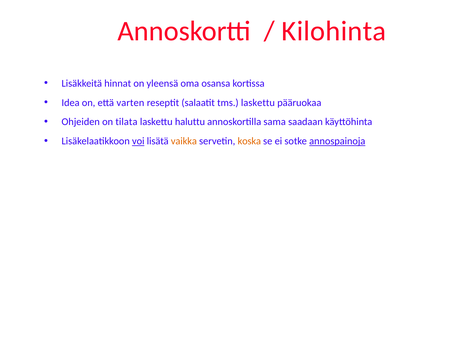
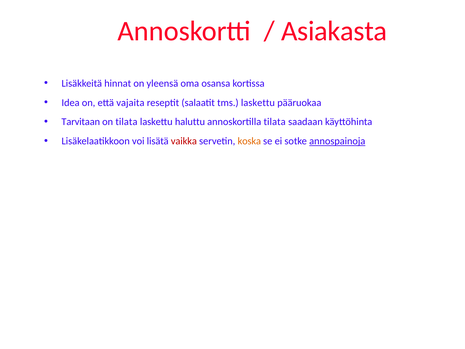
Kilohinta: Kilohinta -> Asiakasta
varten: varten -> vajaita
Ohjeiden: Ohjeiden -> Tarvitaan
annoskortilla sama: sama -> tilata
voi underline: present -> none
vaikka colour: orange -> red
